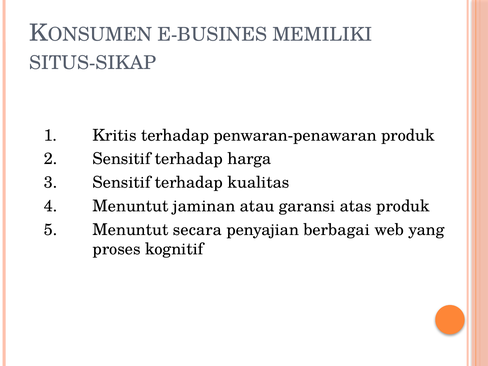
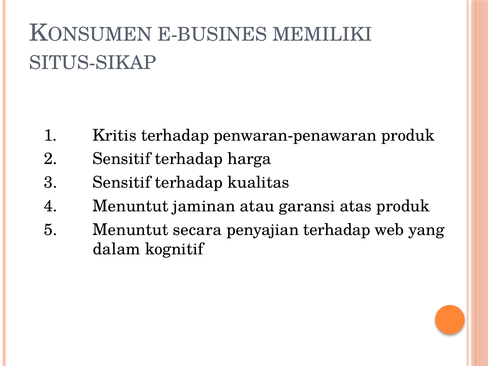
penyajian berbagai: berbagai -> terhadap
proses: proses -> dalam
